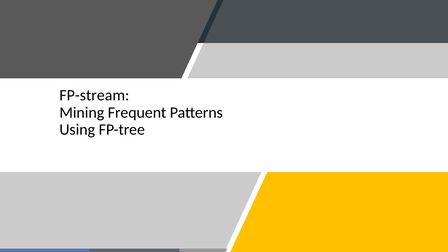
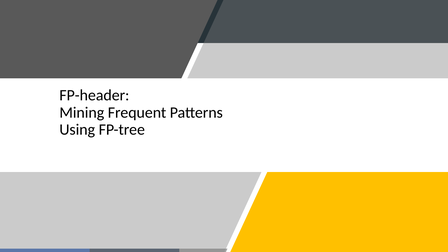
FP-stream: FP-stream -> FP-header
